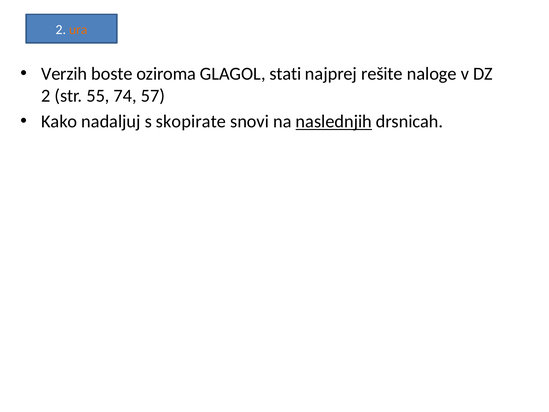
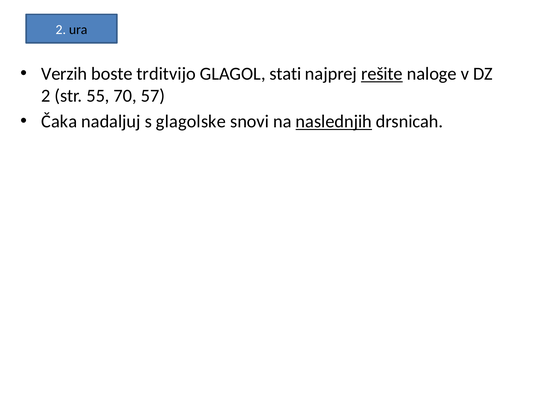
ura colour: orange -> black
oziroma: oziroma -> trditvijo
rešite underline: none -> present
74: 74 -> 70
Kako: Kako -> Čaka
skopirate: skopirate -> glagolske
